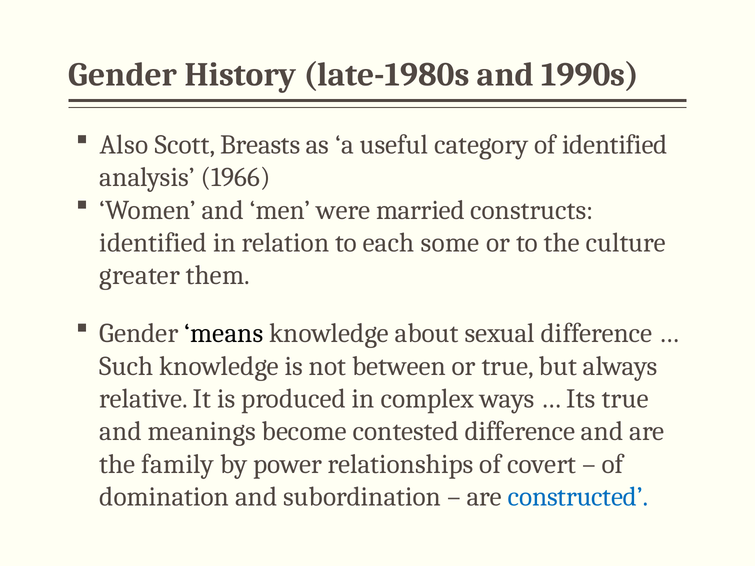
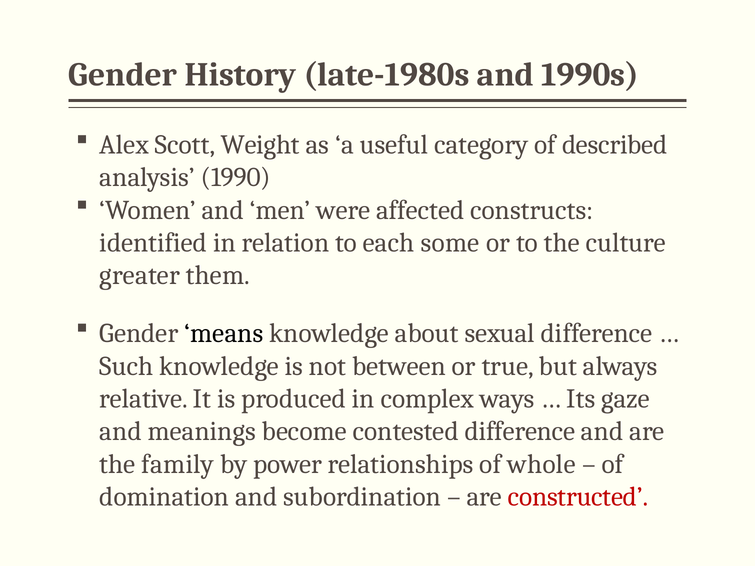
Also: Also -> Alex
Breasts: Breasts -> Weight
of identified: identified -> described
1966: 1966 -> 1990
married: married -> affected
Its true: true -> gaze
covert: covert -> whole
constructed colour: blue -> red
